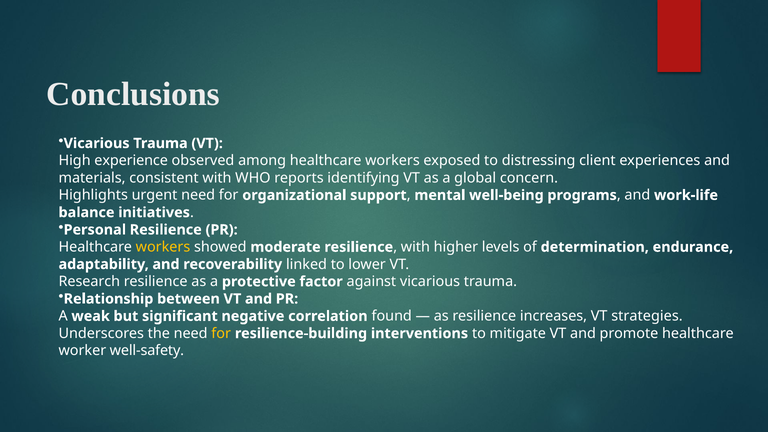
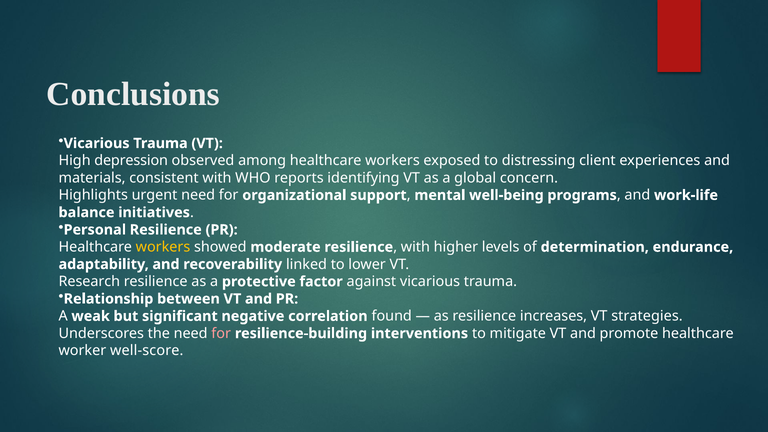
experience: experience -> depression
for at (221, 333) colour: yellow -> pink
well-safety: well-safety -> well-score
